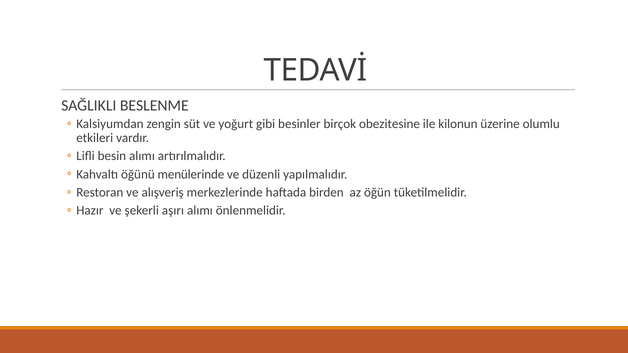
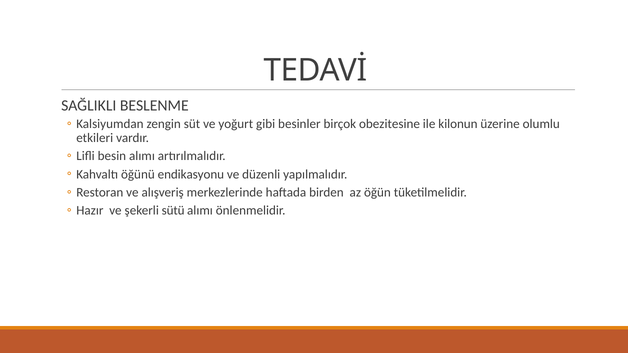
menülerinde: menülerinde -> endikasyonu
aşırı: aşırı -> sütü
